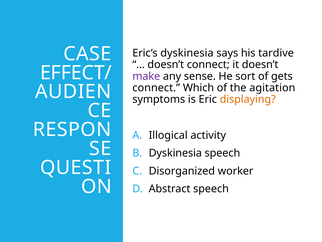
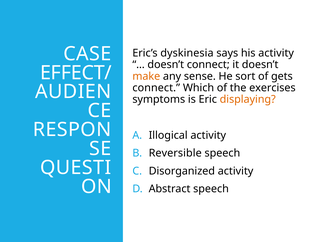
his tardive: tardive -> activity
make colour: purple -> orange
agitation: agitation -> exercises
Dyskinesia at (175, 153): Dyskinesia -> Reversible
Disorganized worker: worker -> activity
